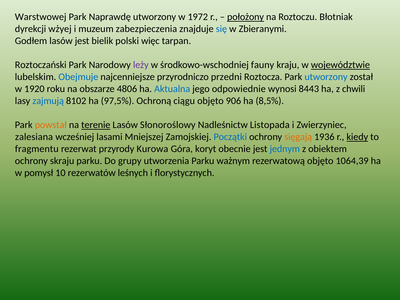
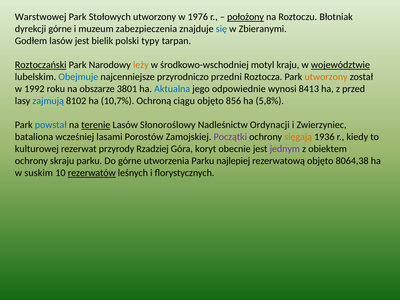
Naprawdę: Naprawdę -> Stołowych
1972: 1972 -> 1976
dyrekcji wżyej: wżyej -> górne
więc: więc -> typy
Roztoczański underline: none -> present
leży colour: purple -> orange
fauny: fauny -> motyl
utworzony at (326, 77) colour: blue -> orange
1920: 1920 -> 1992
4806: 4806 -> 3801
8443: 8443 -> 8413
chwili: chwili -> przed
97,5%: 97,5% -> 10,7%
906: 906 -> 856
8,5%: 8,5% -> 5,8%
powstał colour: orange -> blue
Listopada: Listopada -> Ordynacji
zalesiana: zalesiana -> bataliona
Mniejszej: Mniejszej -> Porostów
Początki colour: blue -> purple
kiedy underline: present -> none
fragmentu: fragmentu -> kulturowej
Kurowa: Kurowa -> Rzadziej
jednym colour: blue -> purple
Do grupy: grupy -> górne
ważnym: ważnym -> najlepiej
1064,39: 1064,39 -> 8064,38
pomysł: pomysł -> suskim
rezerwatów underline: none -> present
